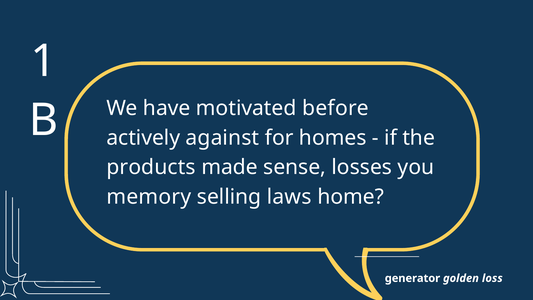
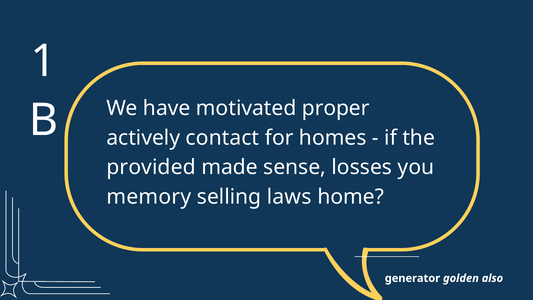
before: before -> proper
against: against -> contact
products: products -> provided
loss: loss -> also
